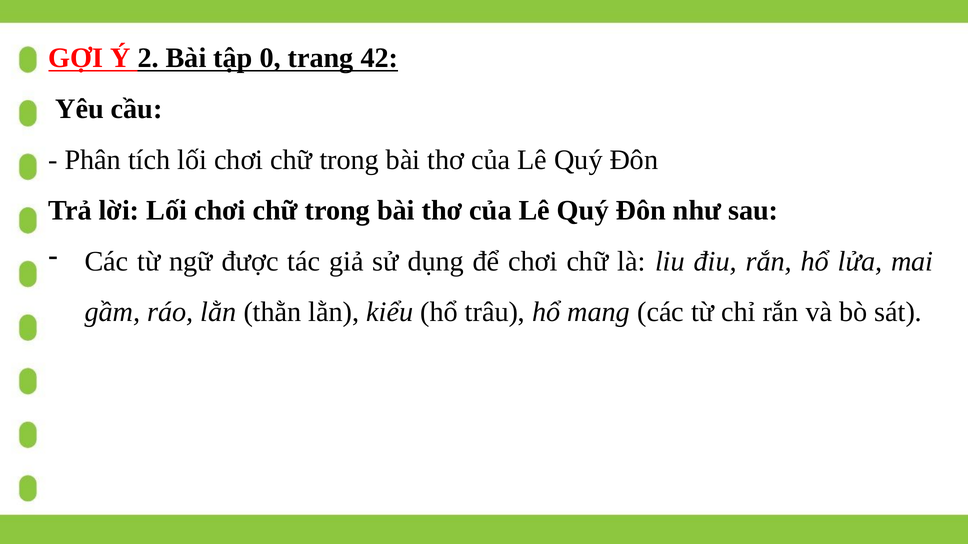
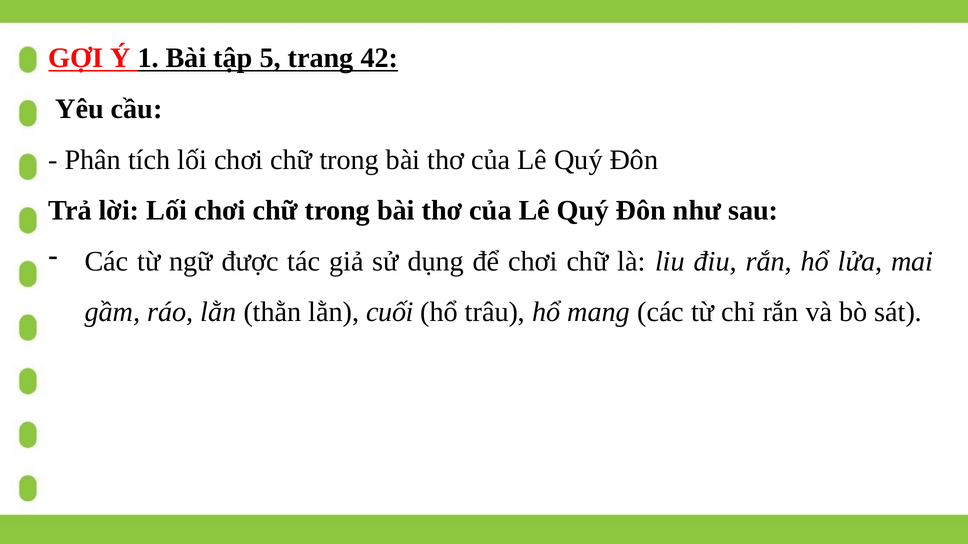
2: 2 -> 1
0: 0 -> 5
kiểu: kiểu -> cuối
